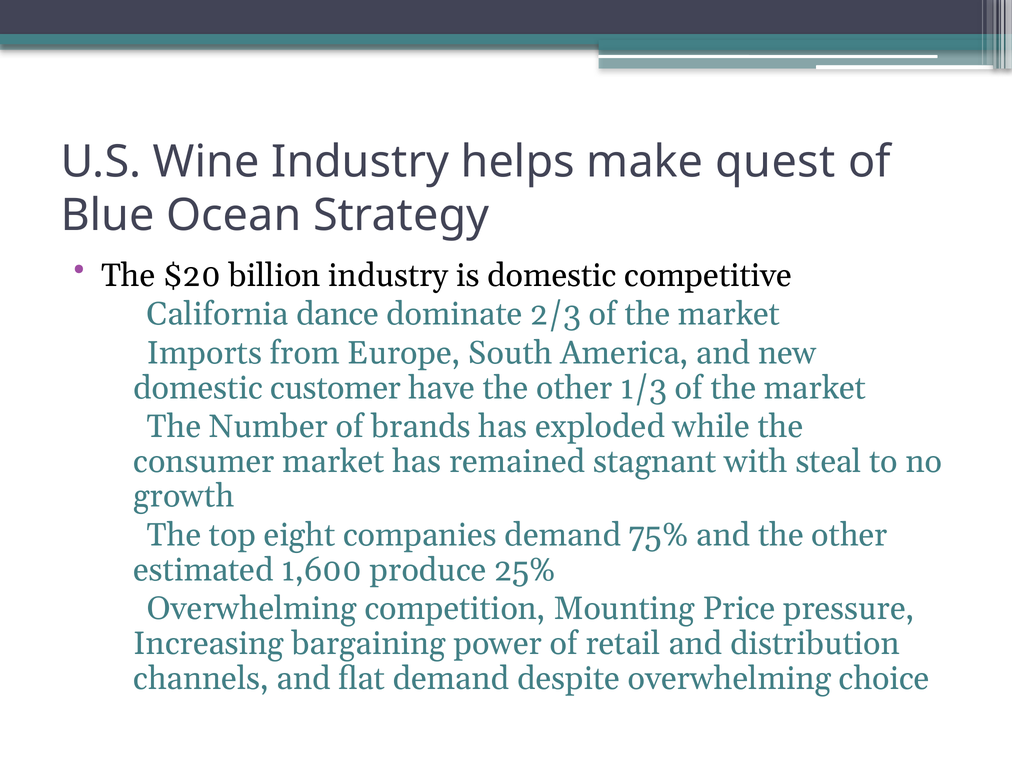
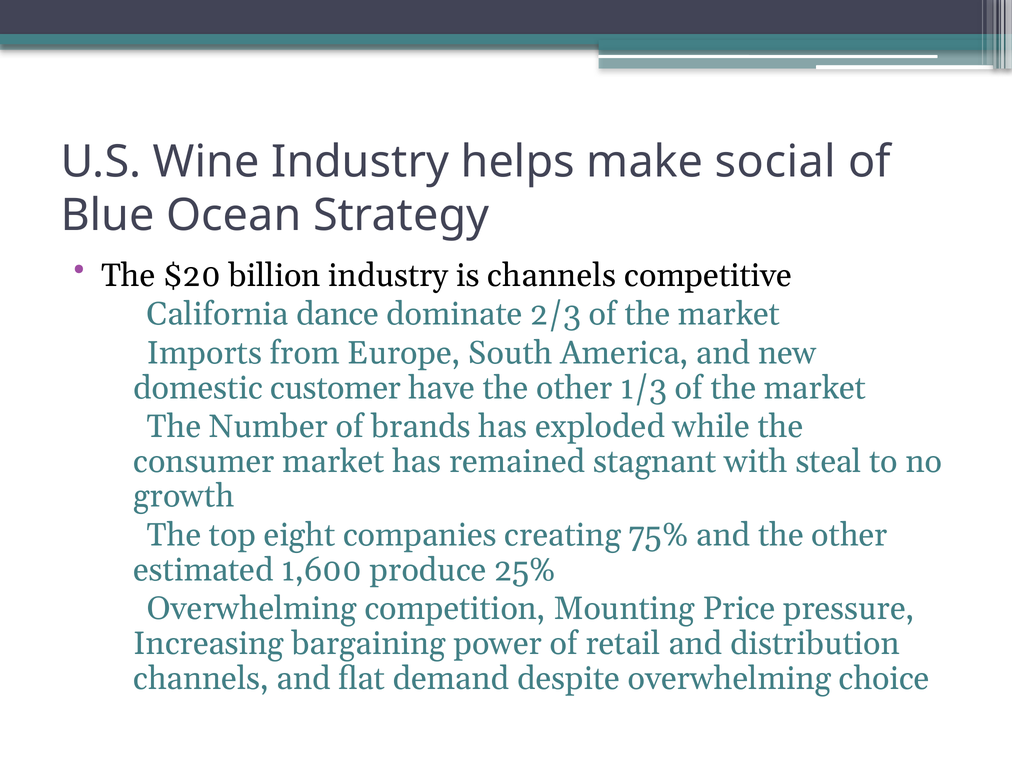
quest: quest -> social
is domestic: domestic -> channels
companies demand: demand -> creating
